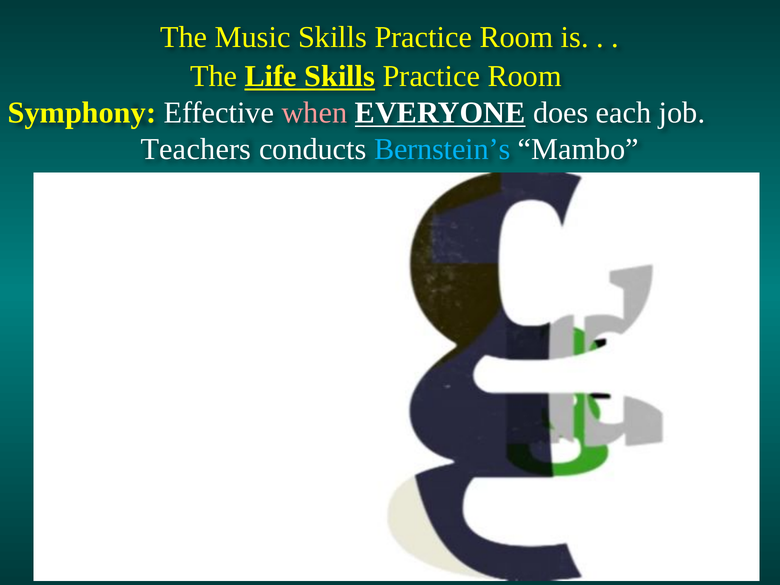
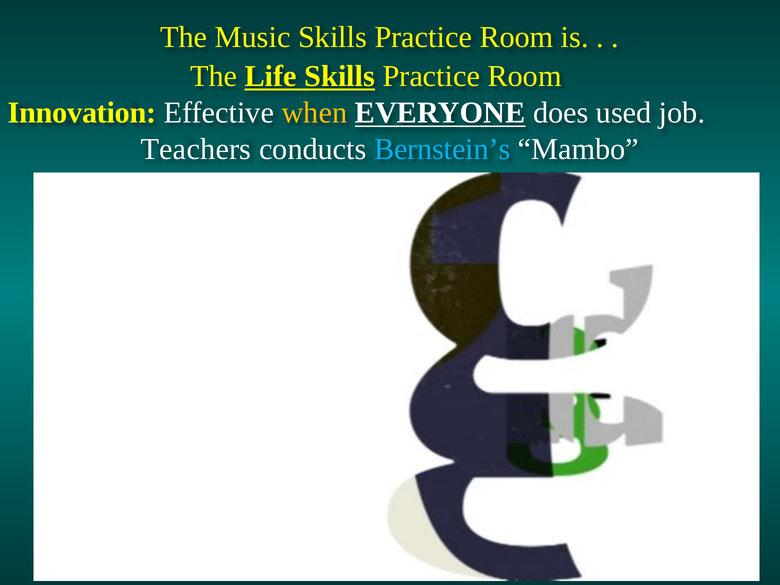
Symphony: Symphony -> Innovation
when colour: pink -> yellow
each: each -> used
